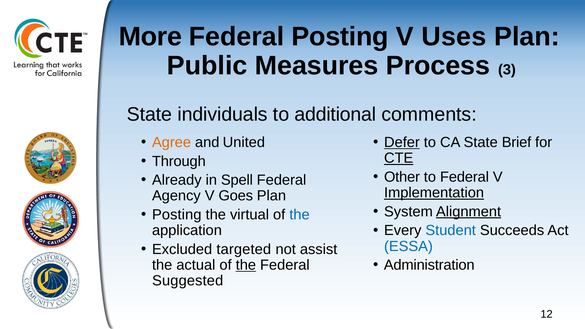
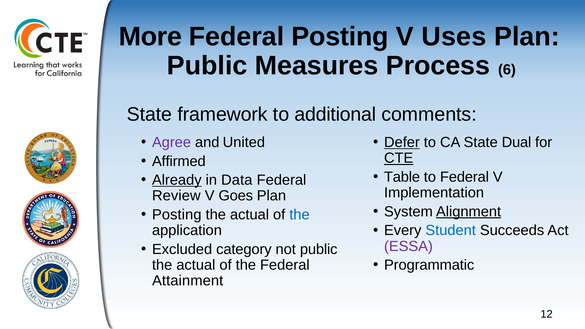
3: 3 -> 6
individuals: individuals -> framework
Agree colour: orange -> purple
Brief: Brief -> Dual
Through: Through -> Affirmed
Other: Other -> Table
Already underline: none -> present
Spell: Spell -> Data
Implementation underline: present -> none
Agency: Agency -> Review
virtual at (250, 215): virtual -> actual
ESSA colour: blue -> purple
targeted: targeted -> category
not assist: assist -> public
Administration: Administration -> Programmatic
the at (246, 265) underline: present -> none
Suggested: Suggested -> Attainment
